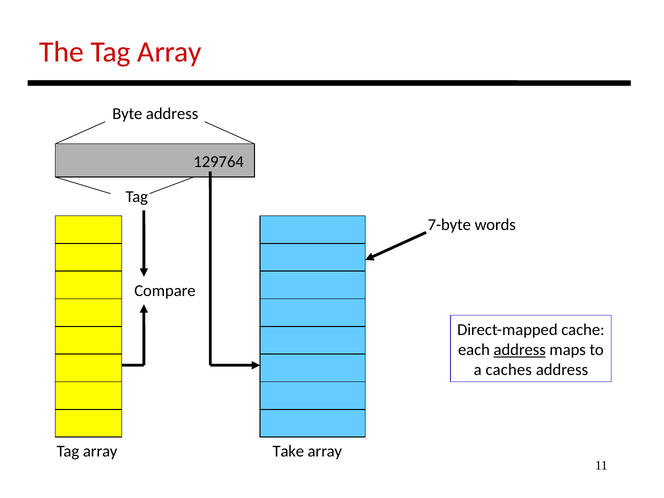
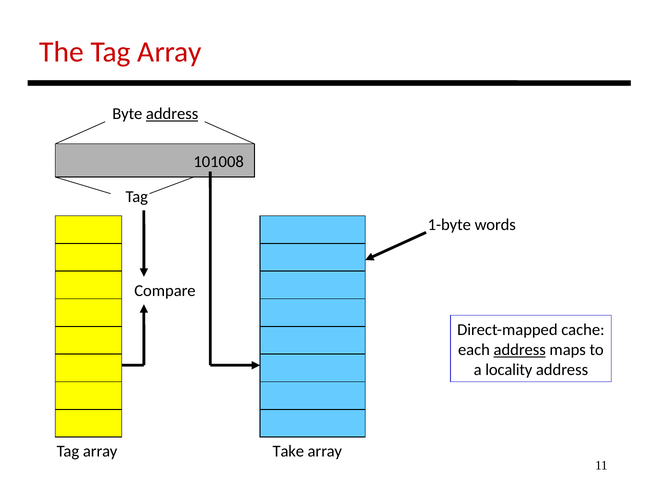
address at (172, 114) underline: none -> present
129764: 129764 -> 101008
7-byte: 7-byte -> 1-byte
caches: caches -> locality
